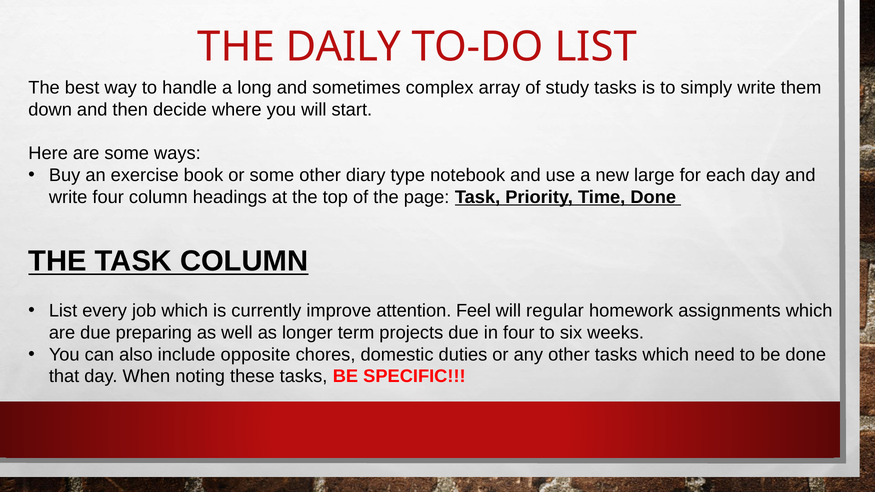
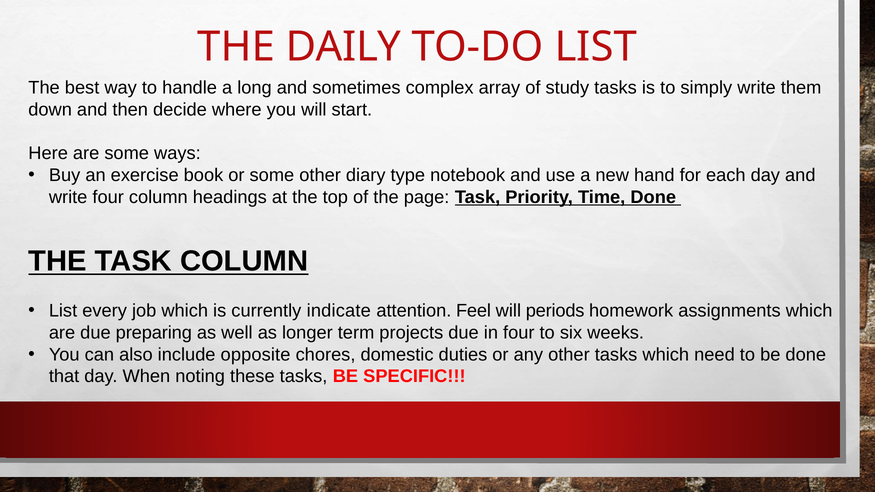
large: large -> hand
improve: improve -> indicate
regular: regular -> periods
